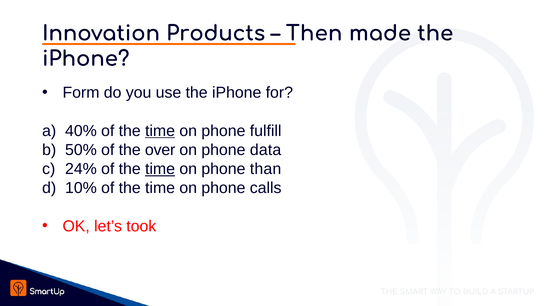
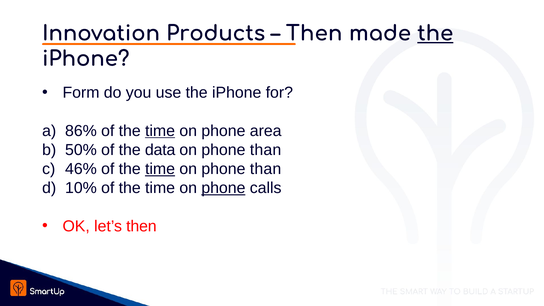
the at (435, 34) underline: none -> present
40%: 40% -> 86%
fulfill: fulfill -> area
over: over -> data
data at (266, 150): data -> than
24%: 24% -> 46%
phone at (223, 188) underline: none -> present
let’s took: took -> then
